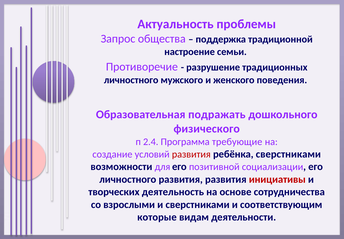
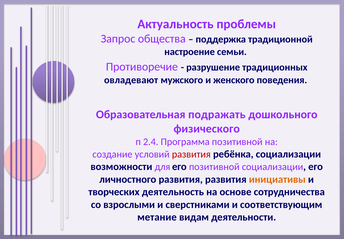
личностного at (131, 80): личностного -> овладевают
Программа требующие: требующие -> позитивной
ребёнка сверстниками: сверстниками -> социализации
инициативы colour: red -> orange
которые: которые -> метание
